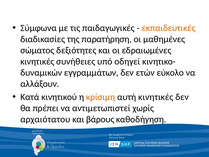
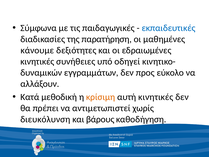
εκπαιδευτικές colour: orange -> blue
σώματος: σώματος -> κάνουμε
ετών: ετών -> προς
κινητικού: κινητικού -> μεθοδική
αρχαιότατου: αρχαιότατου -> διευκόλυνση
